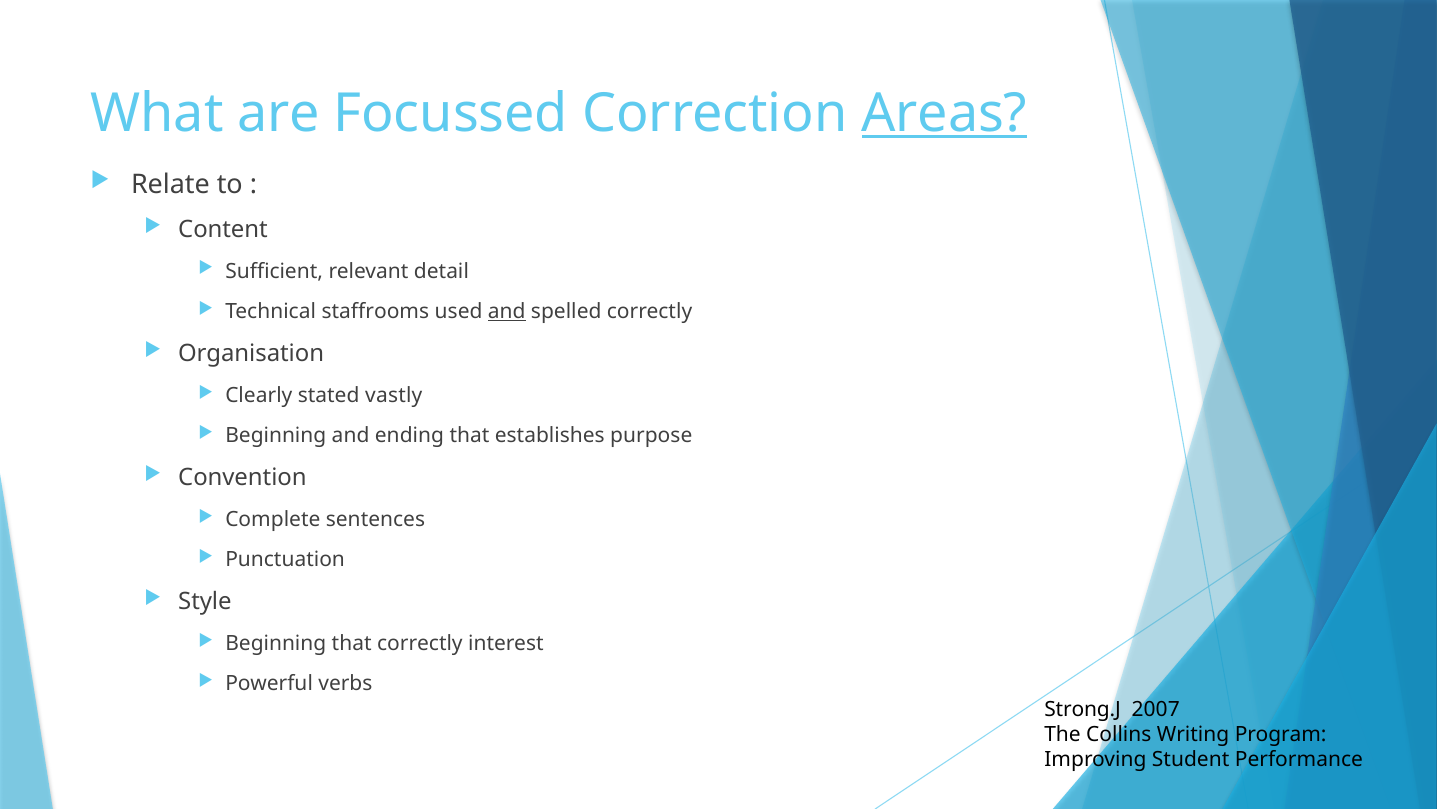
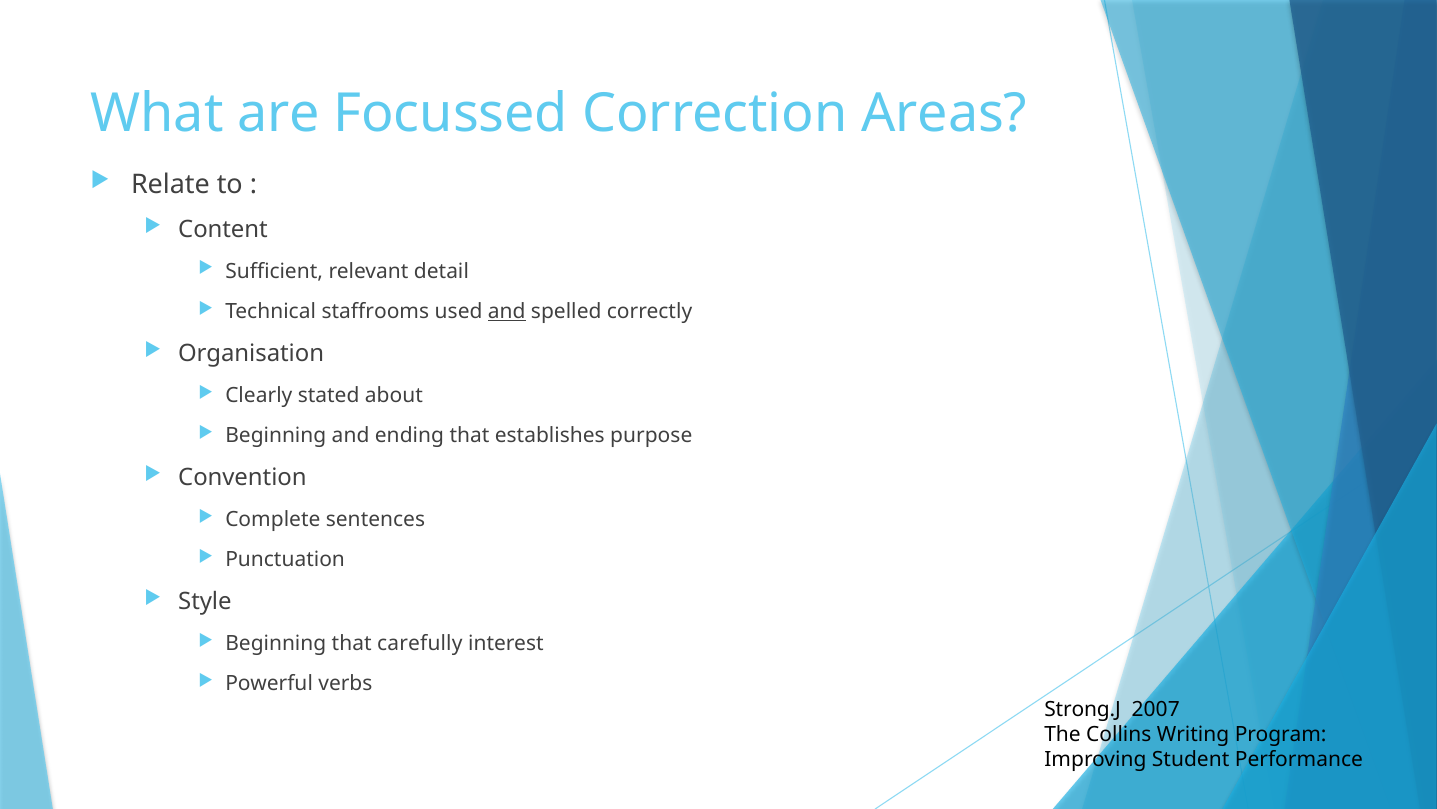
Areas underline: present -> none
vastly: vastly -> about
that correctly: correctly -> carefully
